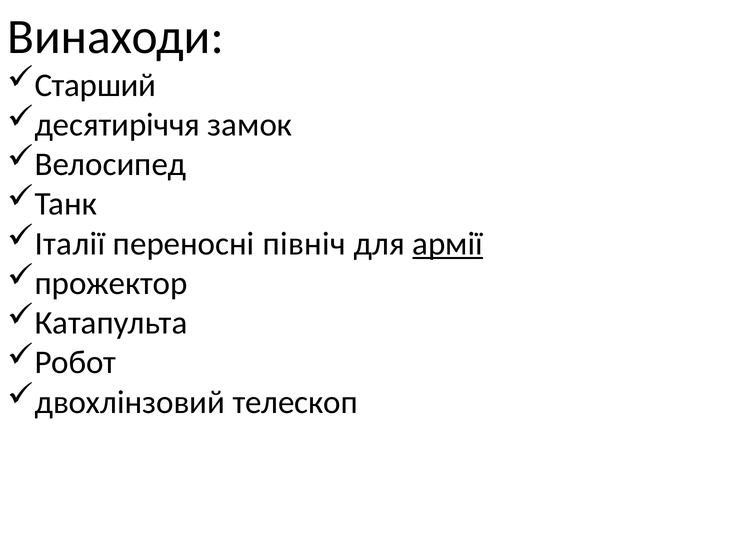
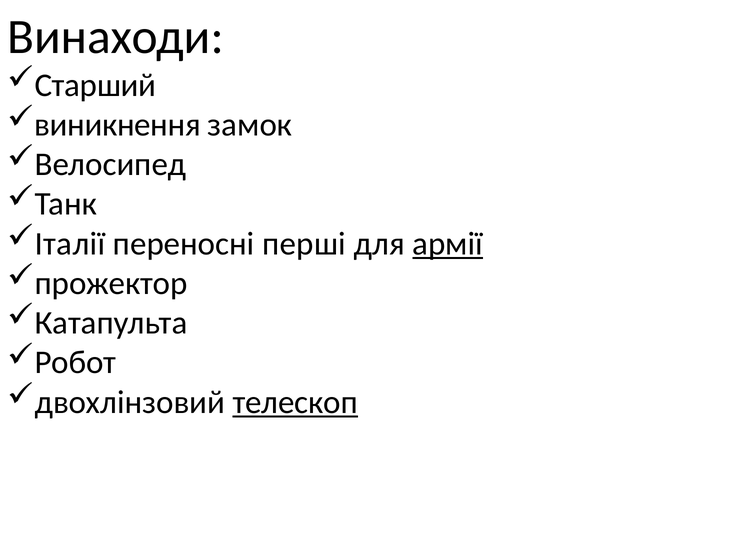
десятиріччя: десятиріччя -> виникнення
північ: північ -> перші
телескоп underline: none -> present
